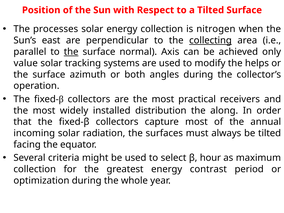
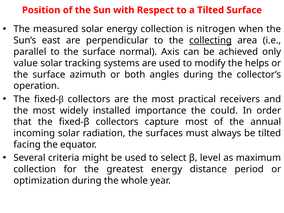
processes: processes -> measured
the at (71, 52) underline: present -> none
distribution: distribution -> importance
along: along -> could
hour: hour -> level
contrast: contrast -> distance
